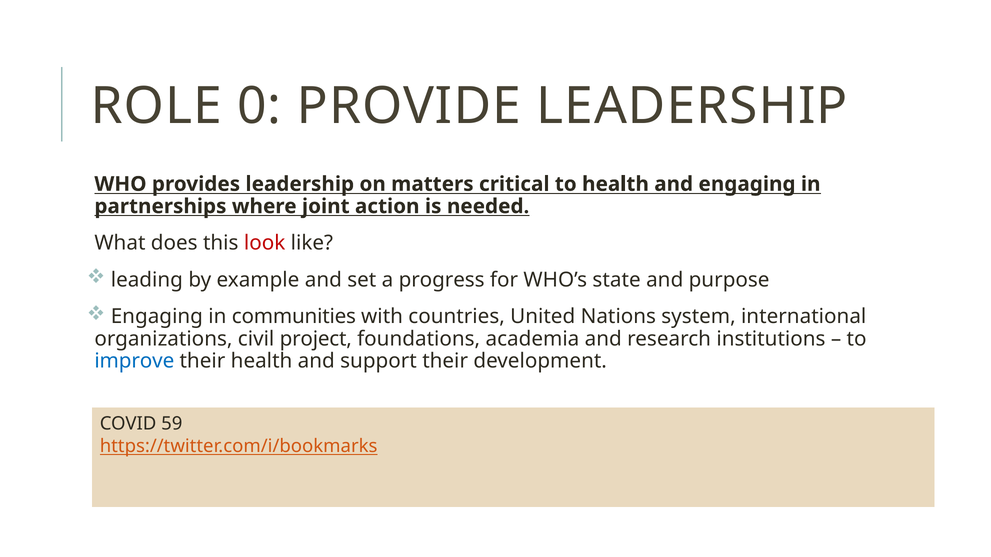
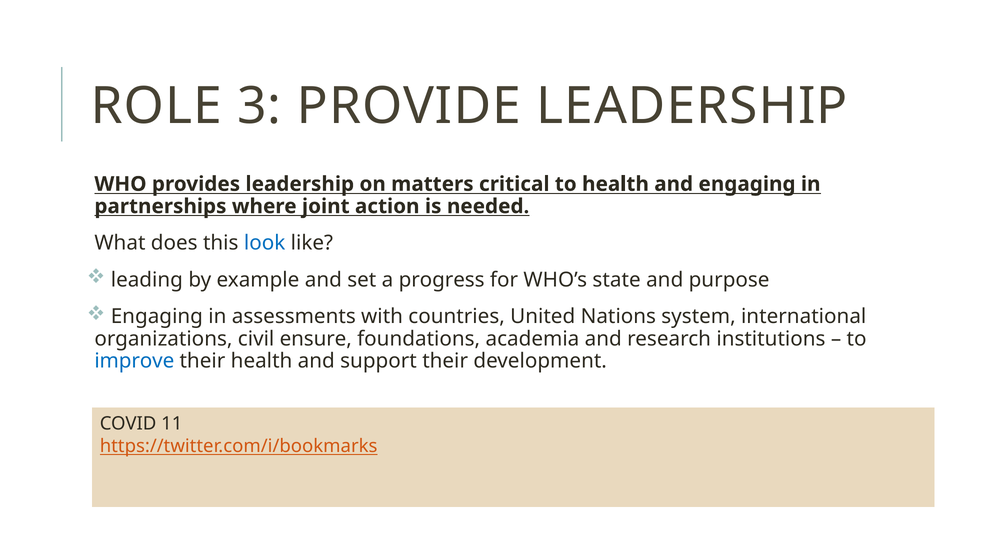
0: 0 -> 3
look colour: red -> blue
communities: communities -> assessments
project: project -> ensure
59: 59 -> 11
